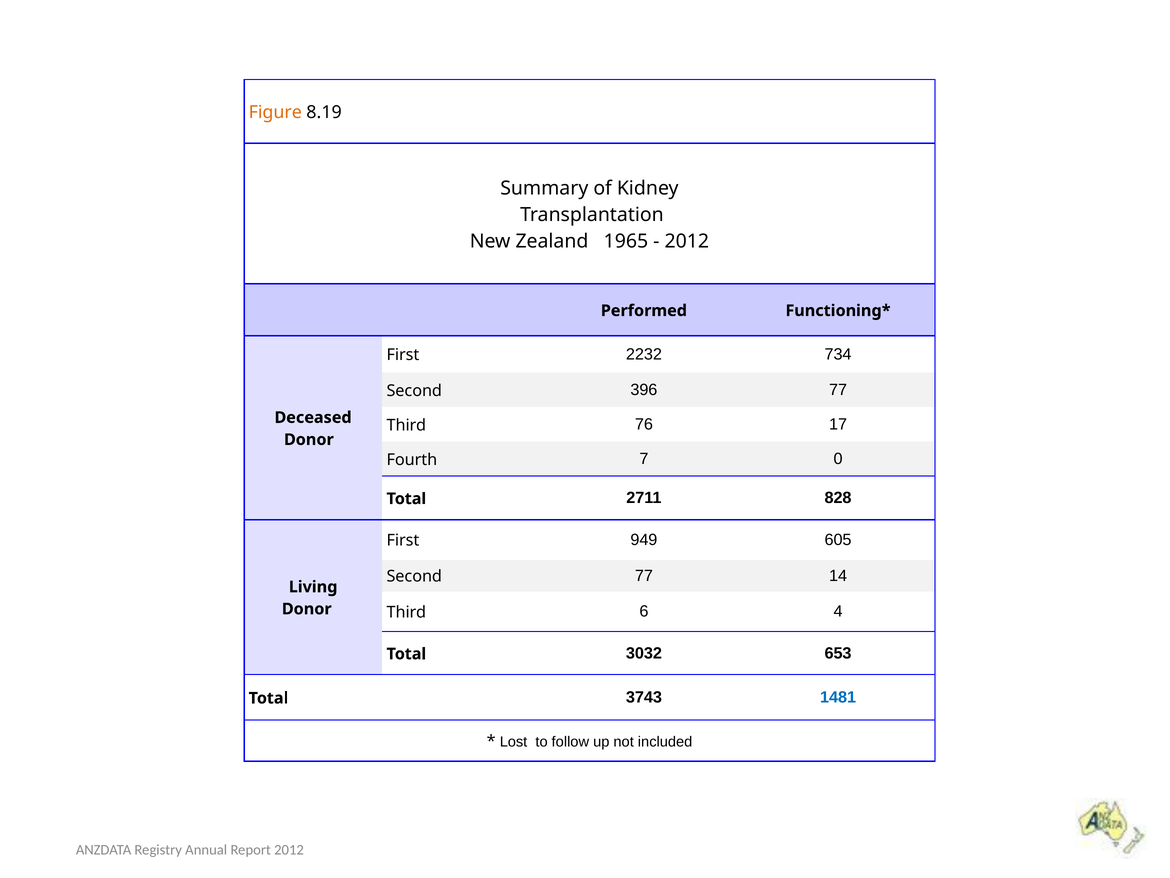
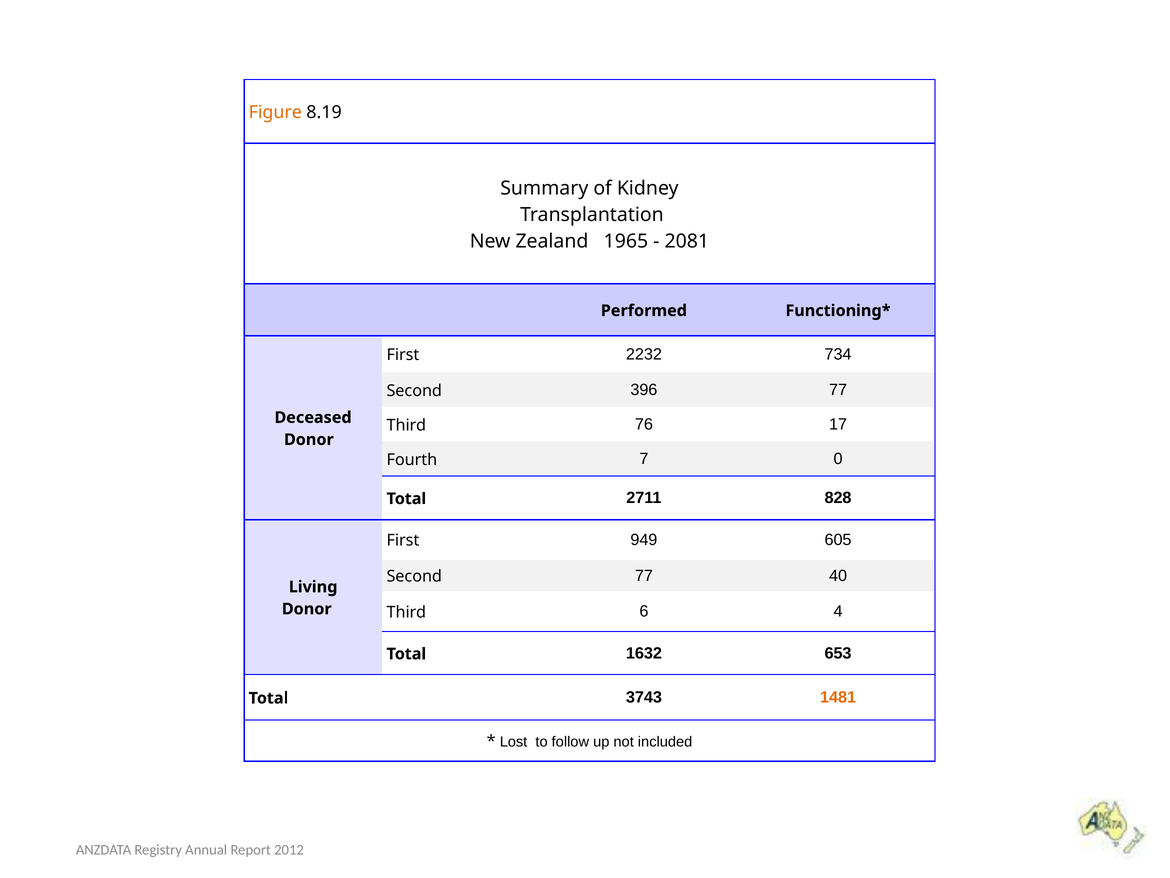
2012 at (687, 241): 2012 -> 2081
14: 14 -> 40
3032: 3032 -> 1632
1481 colour: blue -> orange
